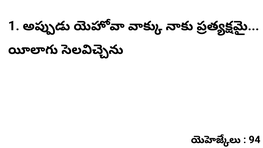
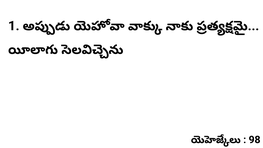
94: 94 -> 98
